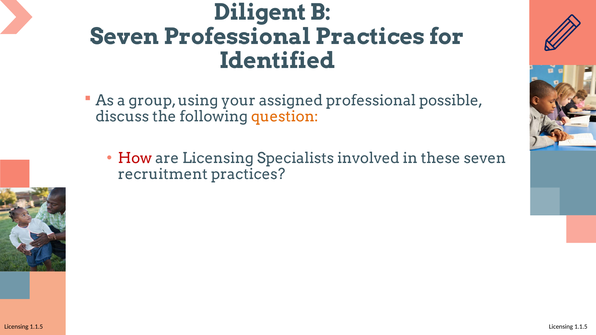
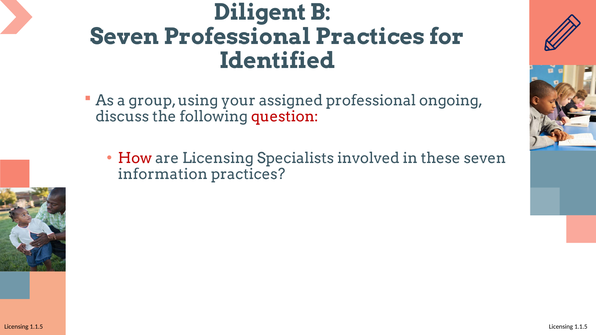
possible: possible -> ongoing
question colour: orange -> red
recruitment: recruitment -> information
